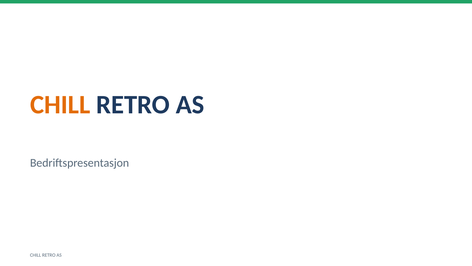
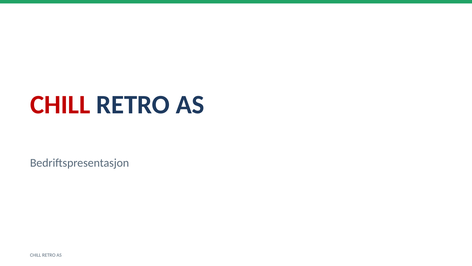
CHILL at (60, 105) colour: orange -> red
